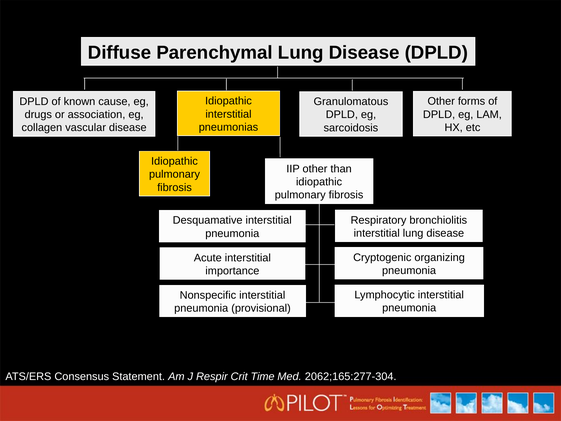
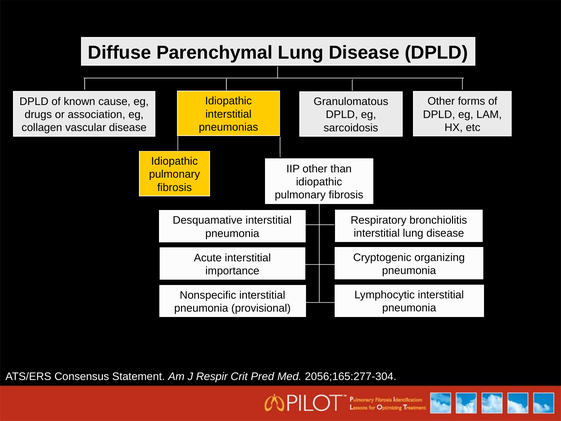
Time: Time -> Pred
2062;165:277-304: 2062;165:277-304 -> 2056;165:277-304
